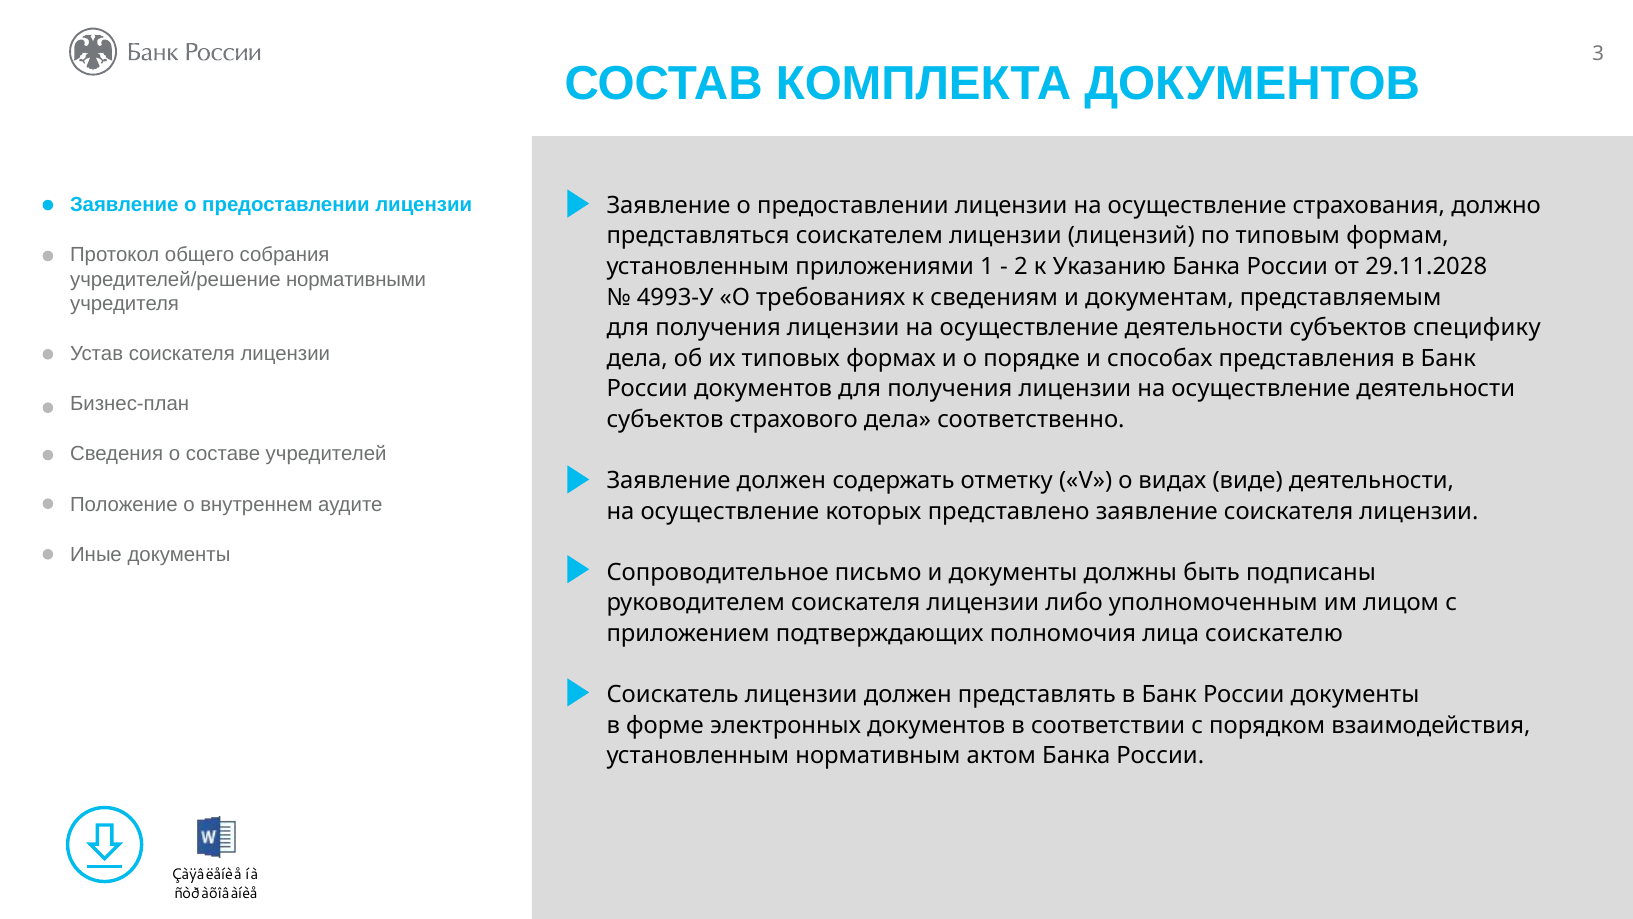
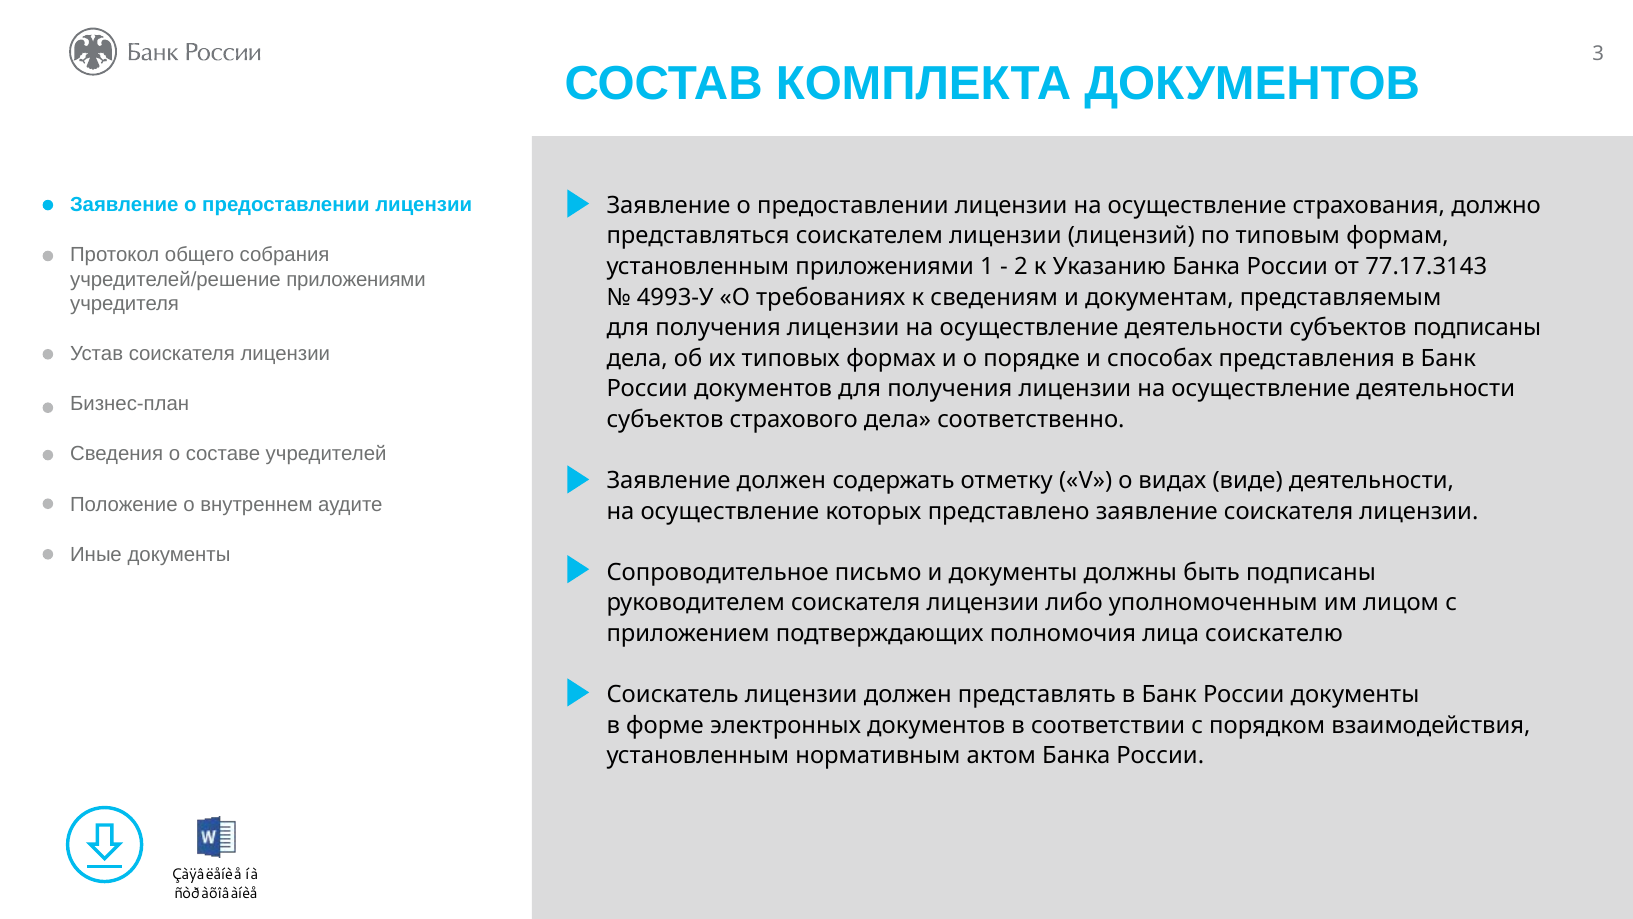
29.11.2028: 29.11.2028 -> 77.17.3143
учредителей/решение нормативными: нормативными -> приложениями
субъектов специфику: специфику -> подписаны
